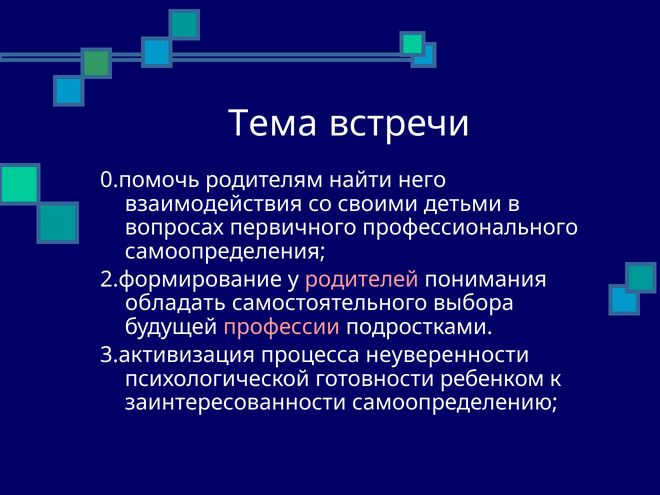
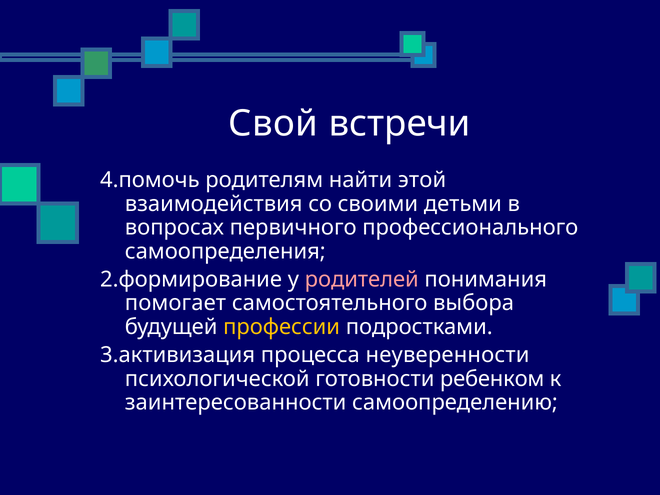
Тема: Тема -> Свой
0.помочь: 0.помочь -> 4.помочь
него: него -> этой
обладать: обладать -> помогает
профессии colour: pink -> yellow
